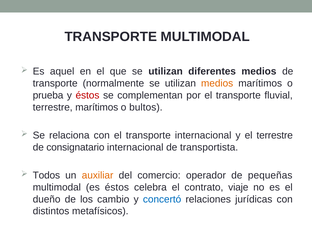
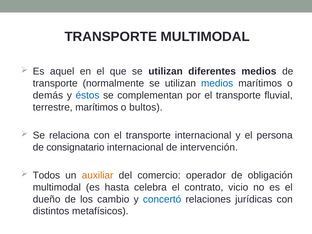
medios at (217, 83) colour: orange -> blue
prueba: prueba -> demás
éstos at (87, 95) colour: red -> blue
el terrestre: terrestre -> persona
transportista: transportista -> intervención
pequeñas: pequeñas -> obligación
es éstos: éstos -> hasta
viaje: viaje -> vicio
